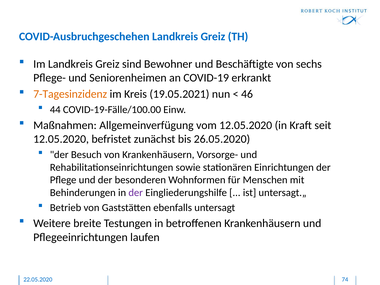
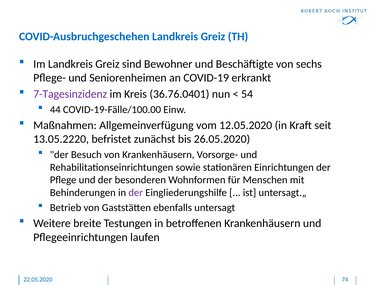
7-Tagesinzidenz colour: orange -> purple
19.05.2021: 19.05.2021 -> 36.76.0401
46: 46 -> 54
12.05.2020 at (61, 139): 12.05.2020 -> 13.05.2220
